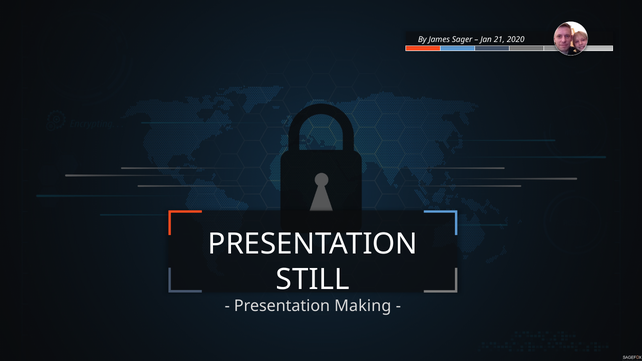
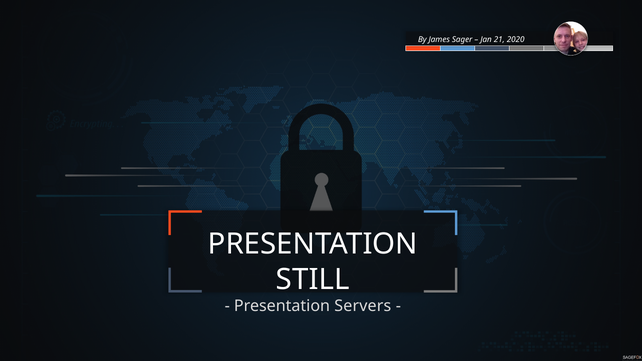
Making: Making -> Servers
